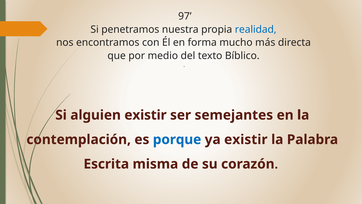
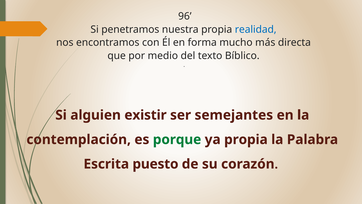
97: 97 -> 96
porque colour: blue -> green
ya existir: existir -> propia
misma: misma -> puesto
